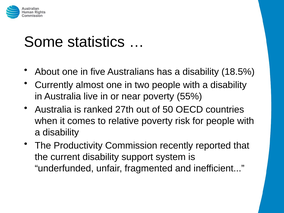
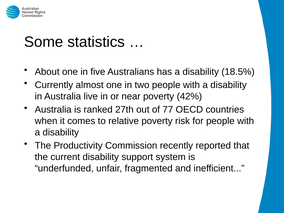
55%: 55% -> 42%
50: 50 -> 77
